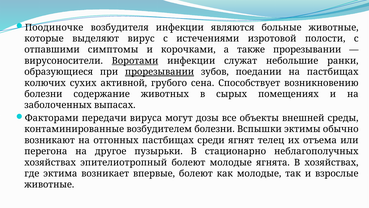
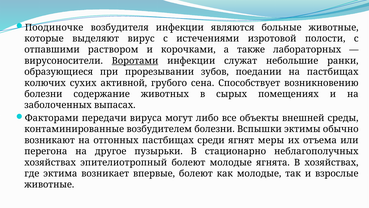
симптомы: симптомы -> раствором
также прорезывании: прорезывании -> лабораторных
прорезывании at (160, 72) underline: present -> none
дозы: дозы -> либо
телец: телец -> меры
